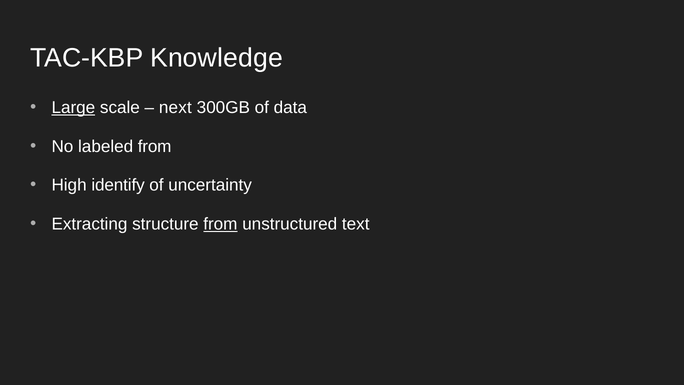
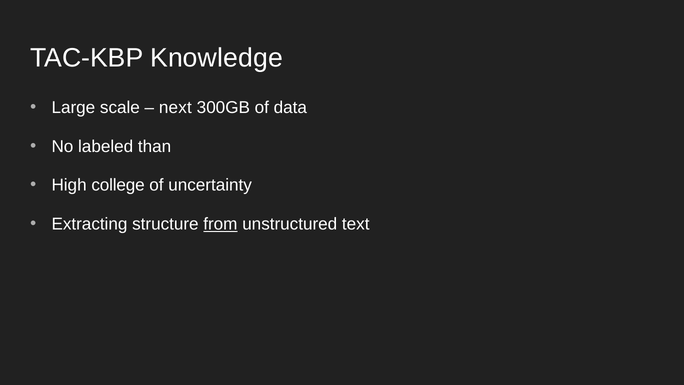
Large underline: present -> none
labeled from: from -> than
identify: identify -> college
